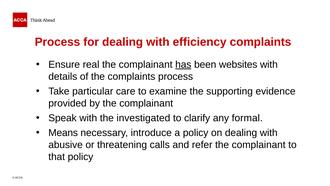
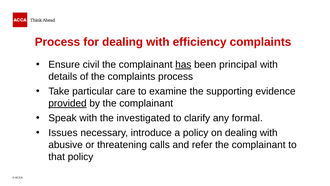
real: real -> civil
websites: websites -> principal
provided underline: none -> present
Means: Means -> Issues
